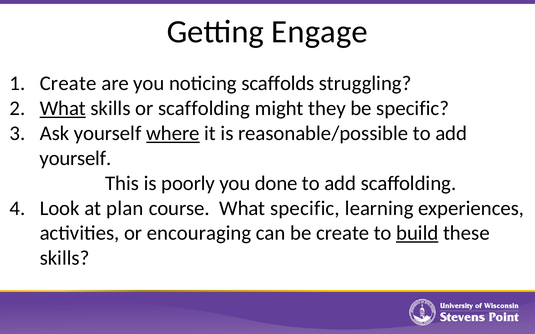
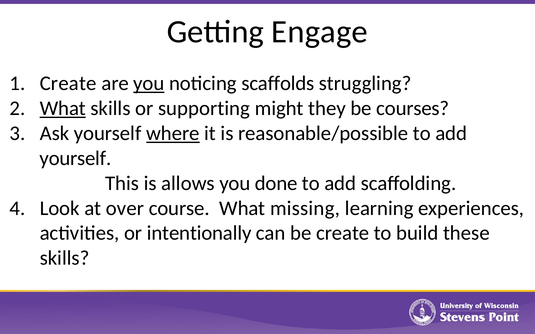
you at (149, 83) underline: none -> present
or scaffolding: scaffolding -> supporting
be specific: specific -> courses
poorly: poorly -> allows
plan: plan -> over
What specific: specific -> missing
encouraging: encouraging -> intentionally
build underline: present -> none
